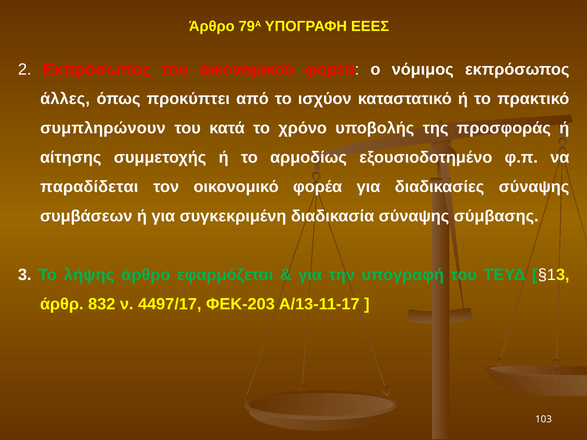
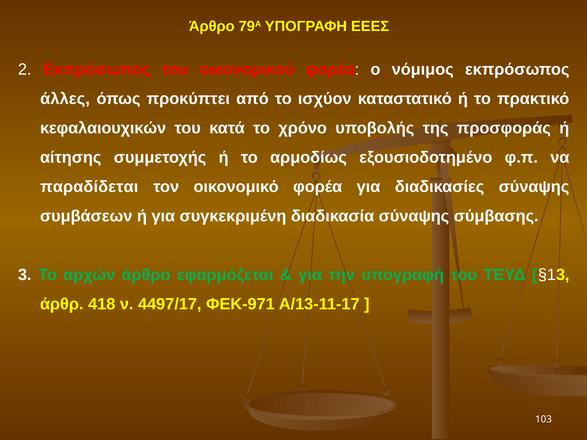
συμπληρώνουν: συμπληρώνουν -> κεφαλαιουχικών
λήψης: λήψης -> αρχών
832: 832 -> 418
ΦΕΚ-203: ΦΕΚ-203 -> ΦΕΚ-971
